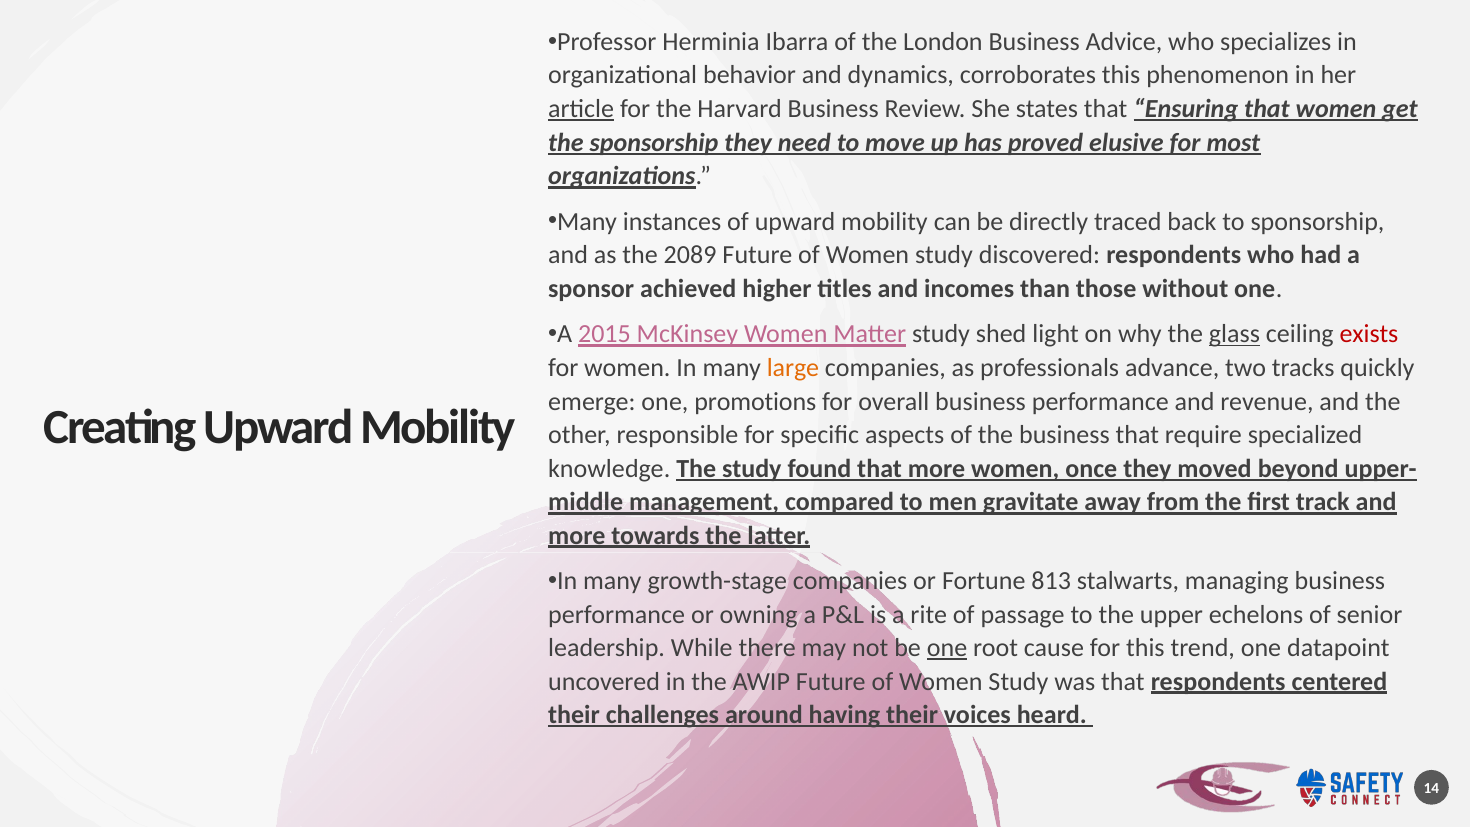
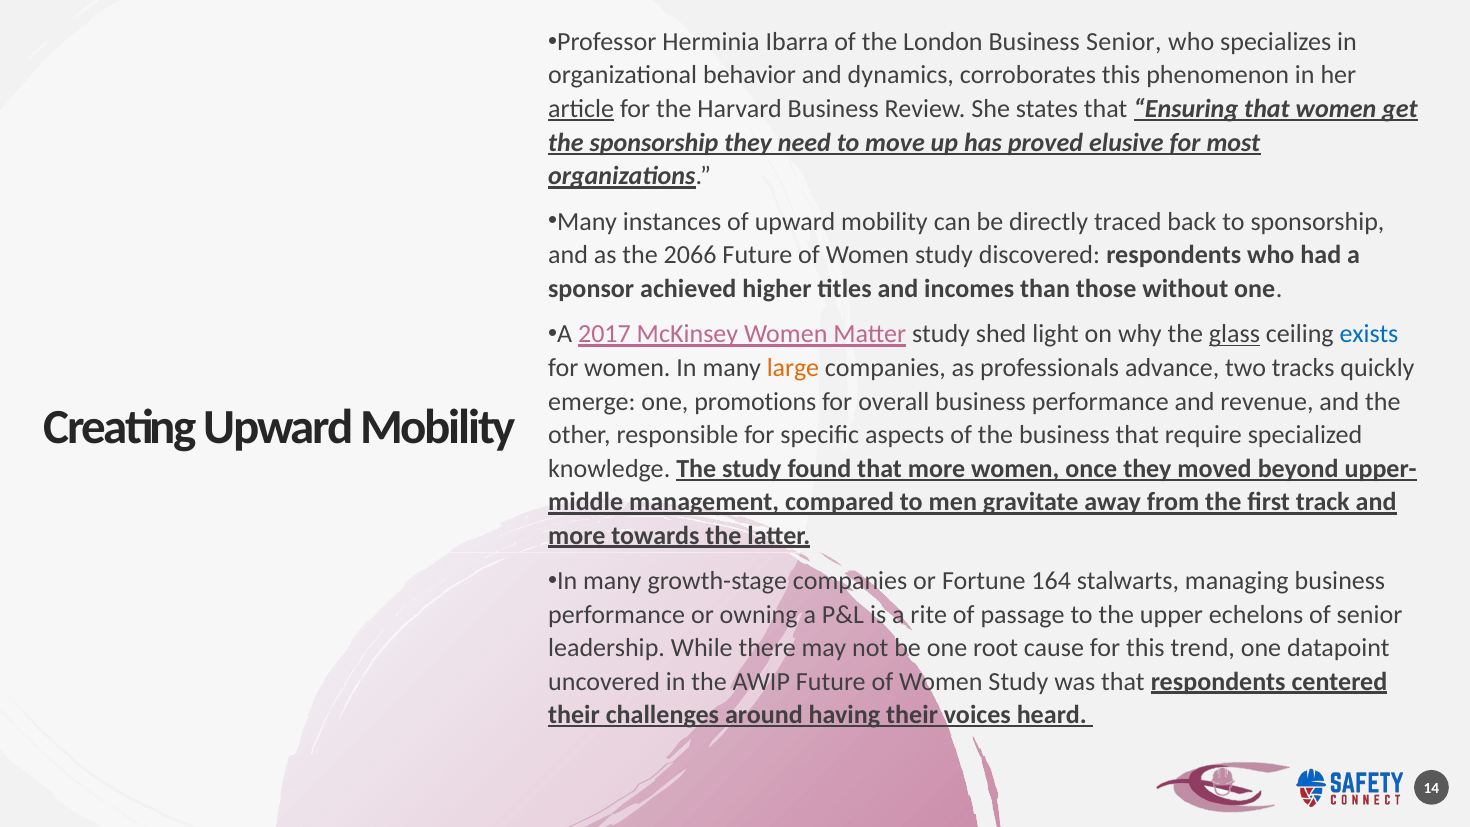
Business Advice: Advice -> Senior
2089: 2089 -> 2066
2015: 2015 -> 2017
exists colour: red -> blue
813: 813 -> 164
one at (947, 648) underline: present -> none
